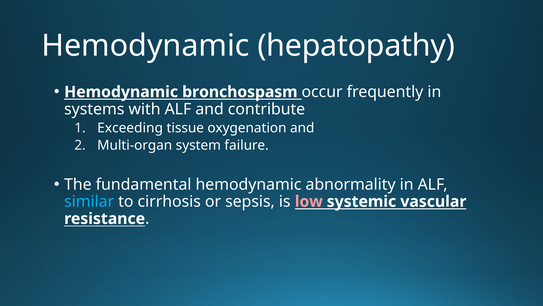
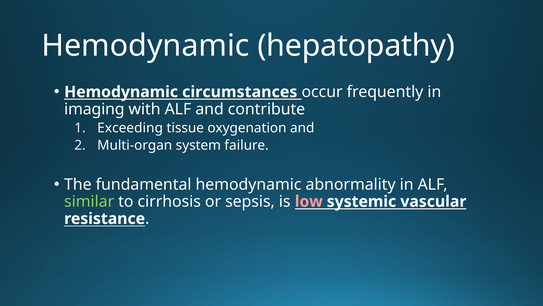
bronchospasm: bronchospasm -> circumstances
systems: systems -> imaging
similar colour: light blue -> light green
